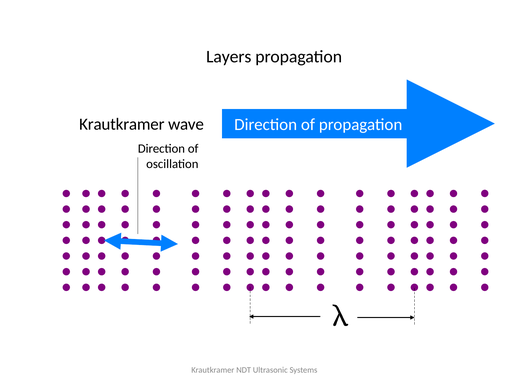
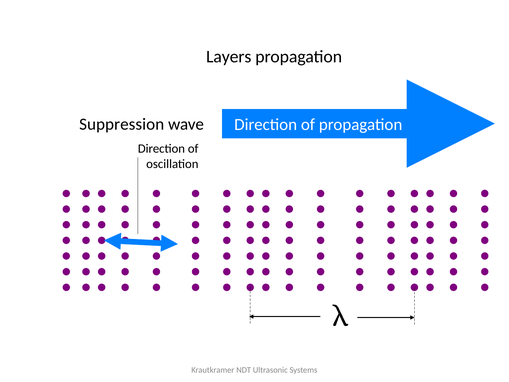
Krautkramer at (122, 124): Krautkramer -> Suppression
